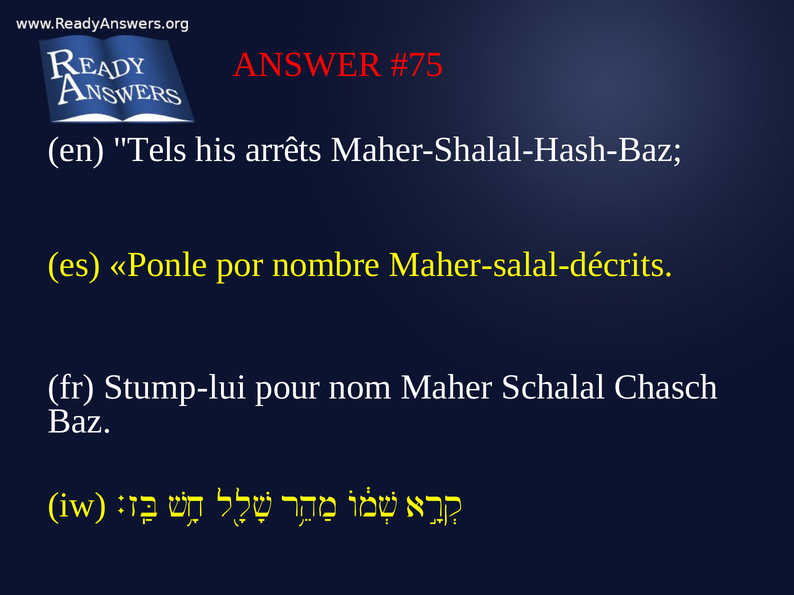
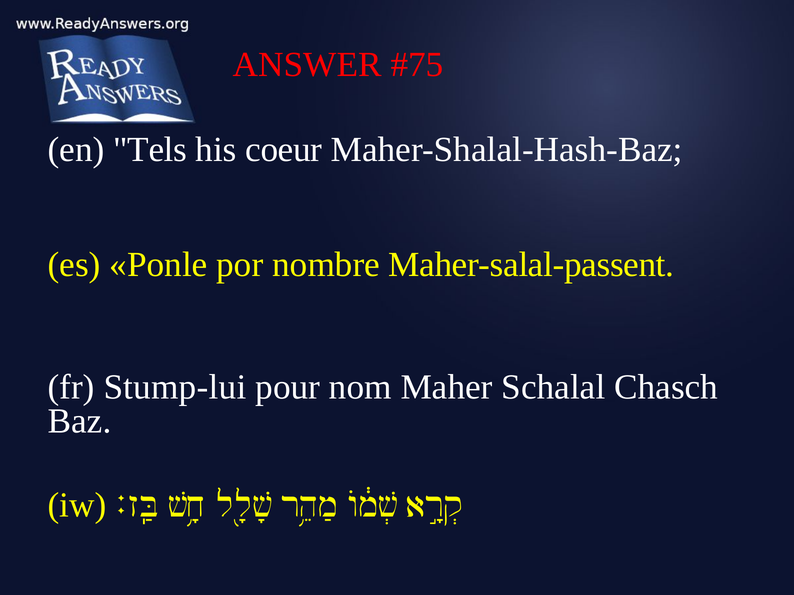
arrêts: arrêts -> coeur
Maher-salal-décrits: Maher-salal-décrits -> Maher-salal-passent
